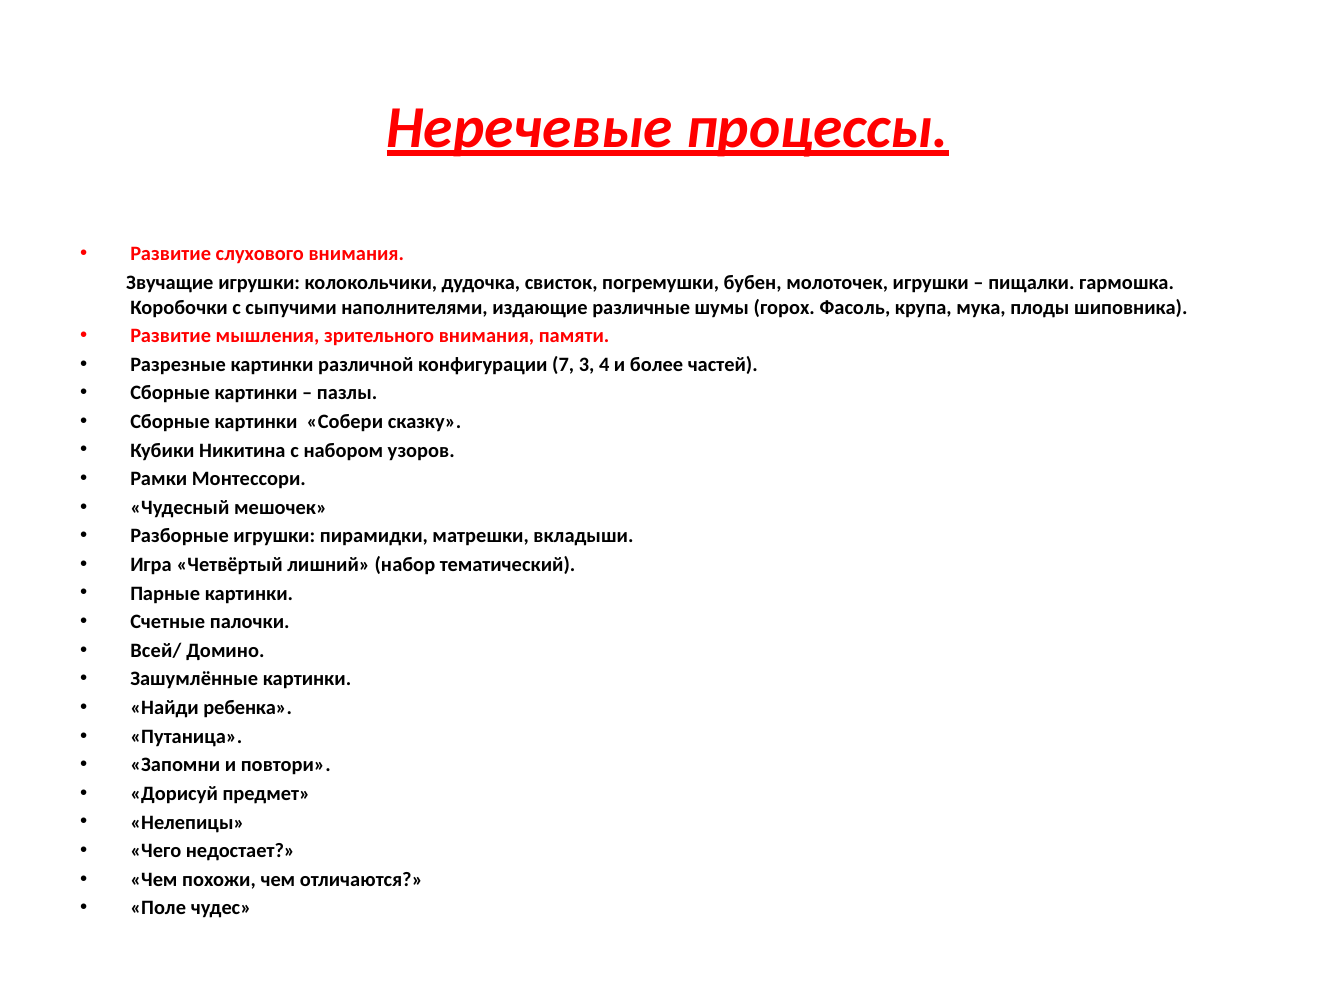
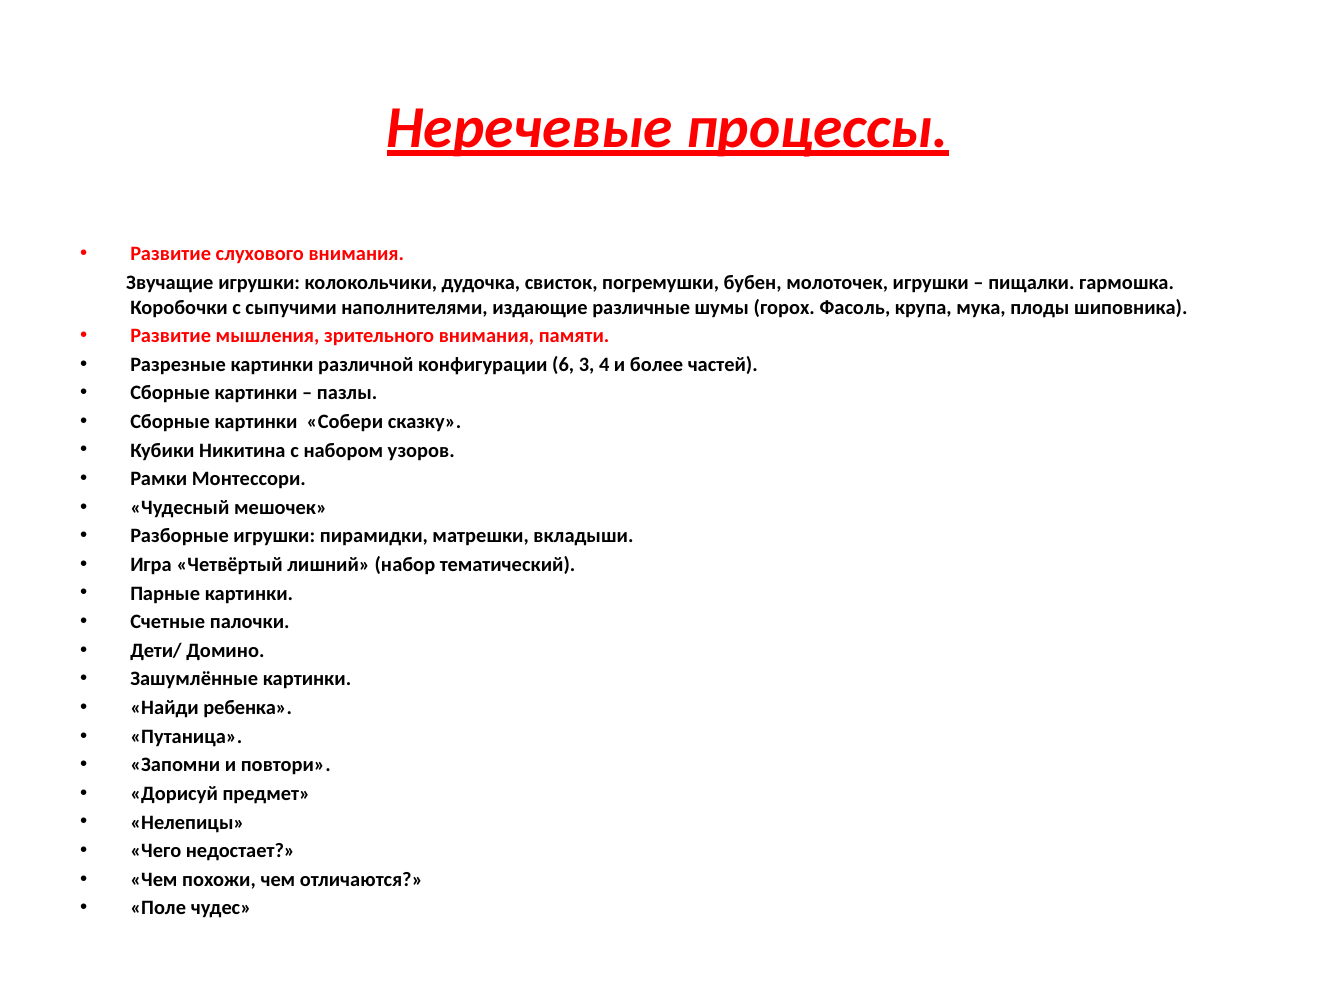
7: 7 -> 6
Всей/: Всей/ -> Дети/
